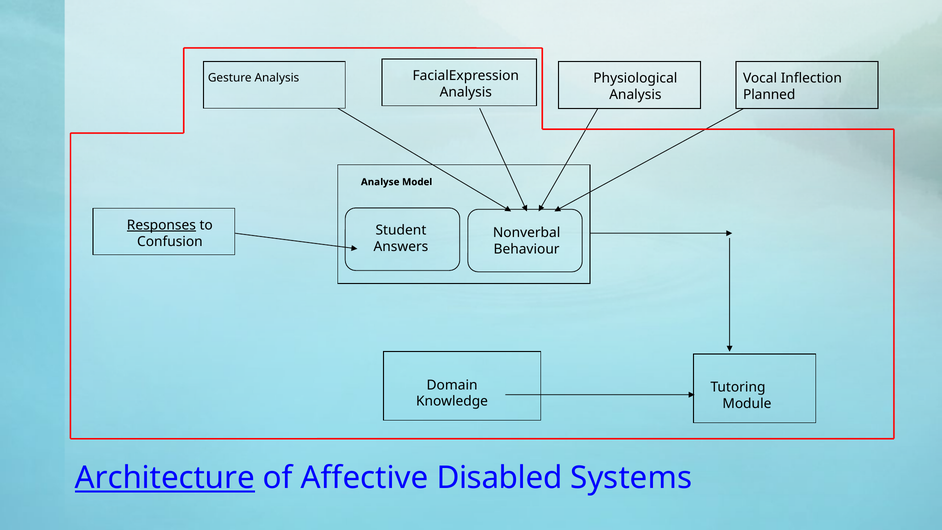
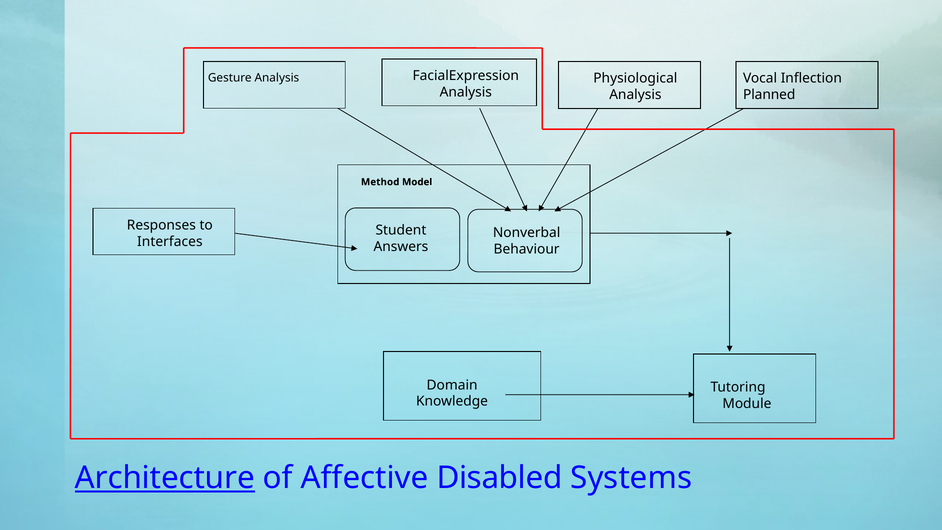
Analyse: Analyse -> Method
Responses underline: present -> none
Confusion: Confusion -> Interfaces
